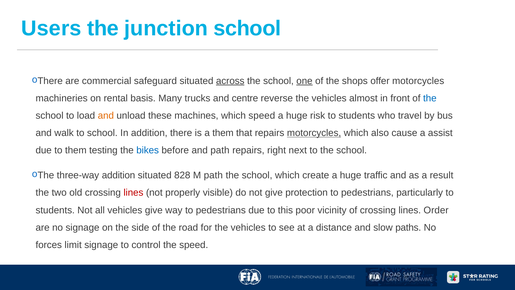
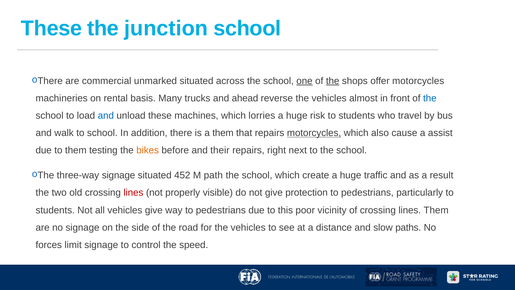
Users at (51, 28): Users -> These
safeguard: safeguard -> unmarked
across underline: present -> none
the at (333, 81) underline: none -> present
centre: centre -> ahead
and at (106, 116) colour: orange -> blue
which speed: speed -> lorries
bikes colour: blue -> orange
and path: path -> their
three-way addition: addition -> signage
828: 828 -> 452
lines Order: Order -> Them
